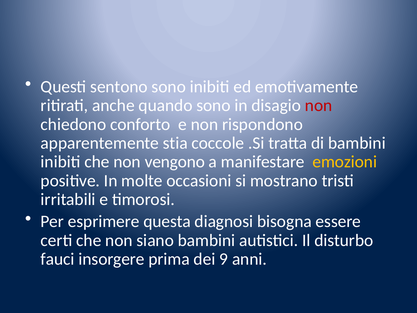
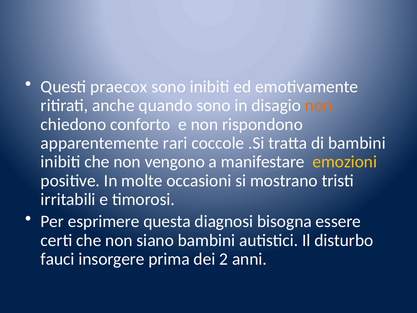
sentono: sentono -> praecox
non at (319, 105) colour: red -> orange
stia: stia -> rari
9: 9 -> 2
